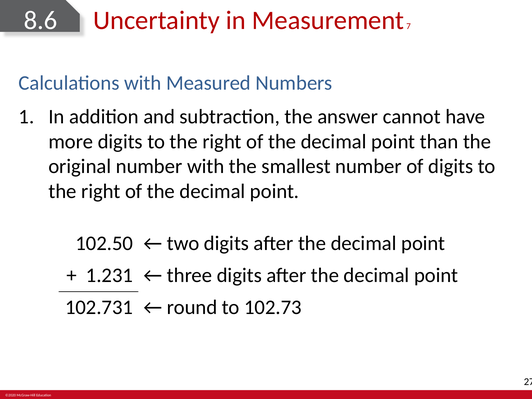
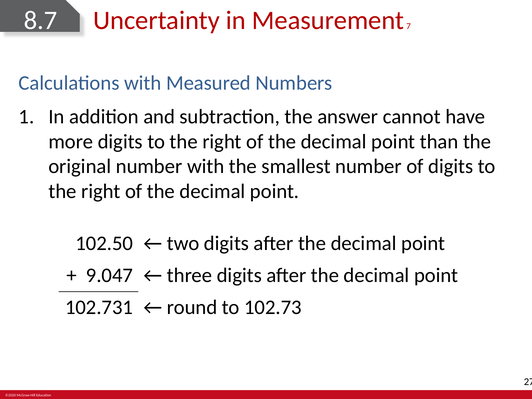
8.6: 8.6 -> 8.7
1.231: 1.231 -> 9.047
